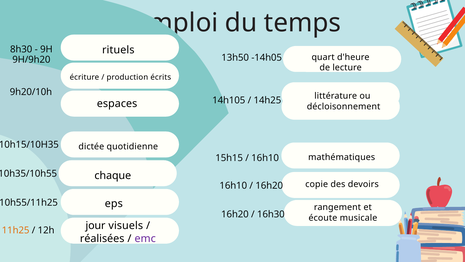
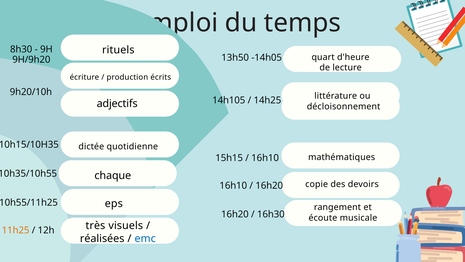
espaces: espaces -> adjectifs
jour: jour -> très
emc colour: purple -> blue
